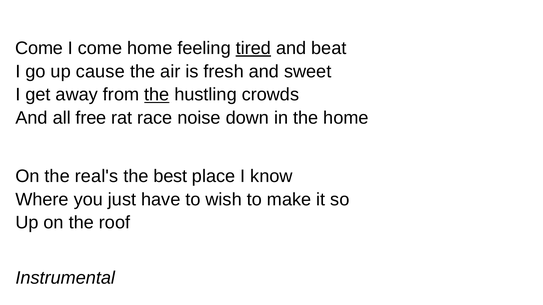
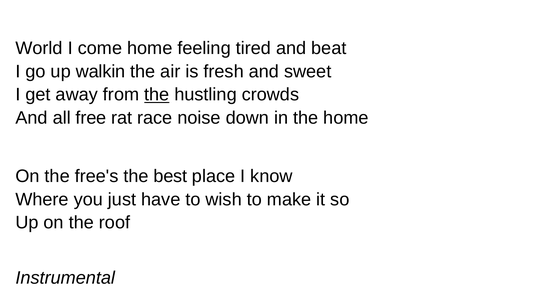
Come at (39, 48): Come -> World
tired underline: present -> none
cause: cause -> walkin
real's: real's -> free's
